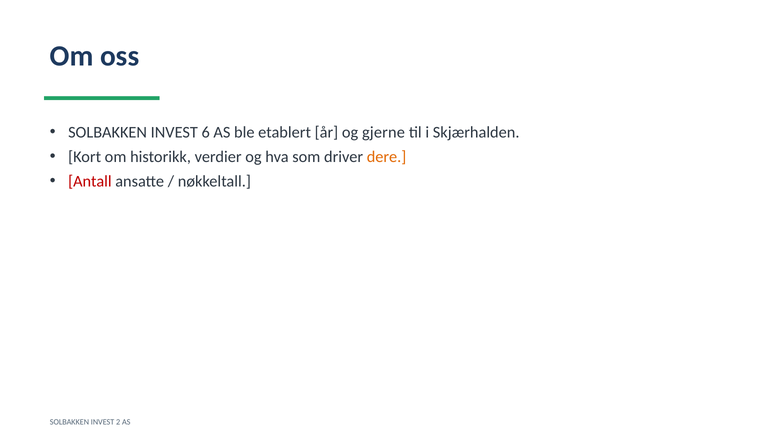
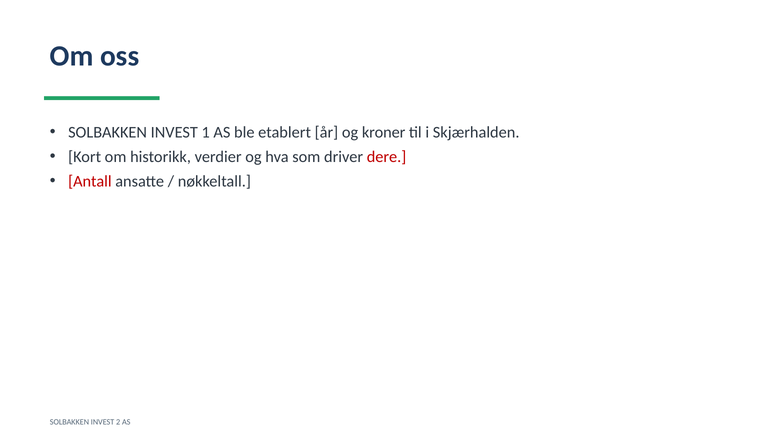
6: 6 -> 1
gjerne: gjerne -> kroner
dere colour: orange -> red
